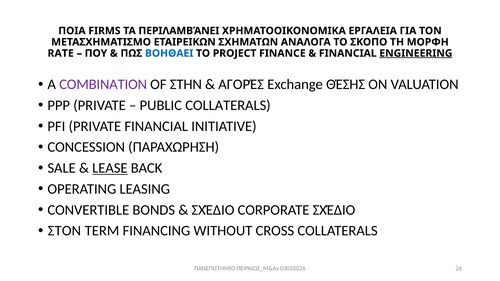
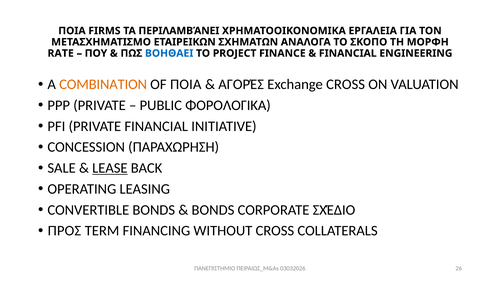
ENGINEERING underline: present -> none
COMBINATION colour: purple -> orange
OF ΣΤΗΝ: ΣΤΗΝ -> ΠΟΙΑ
Exchange ΘΈΣΗΣ: ΘΈΣΗΣ -> CROSS
PUBLIC COLLATERALS: COLLATERALS -> ΦΟΡΟΛΟΓΙΚΑ
ΣΧΈΔΙΟ at (213, 210): ΣΧΈΔΙΟ -> BONDS
ΣΤΟΝ: ΣΤΟΝ -> ΠΡΟΣ
